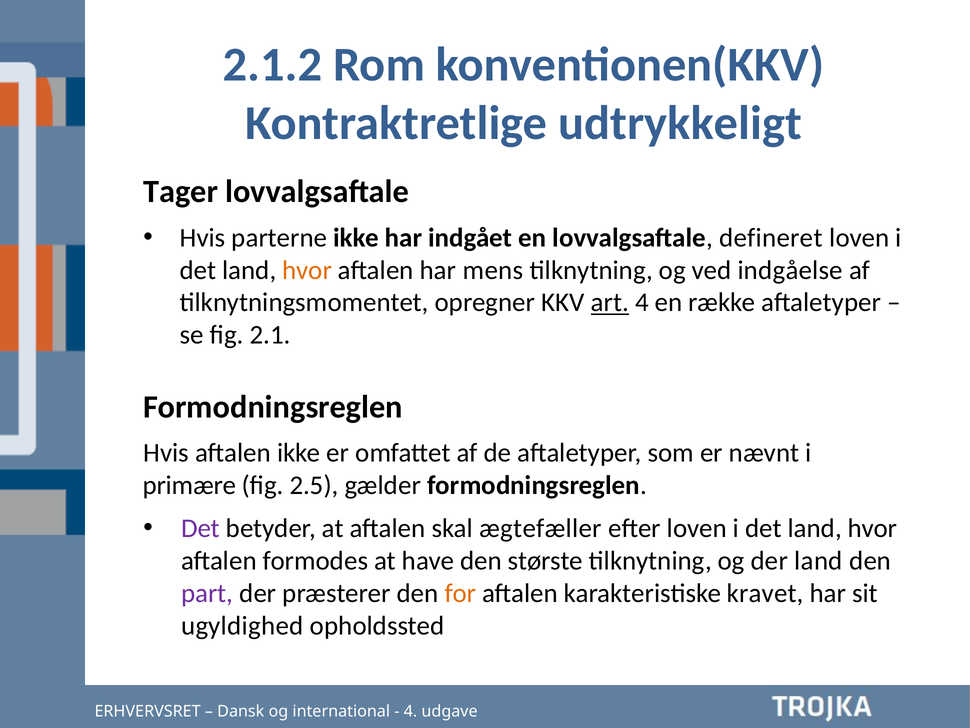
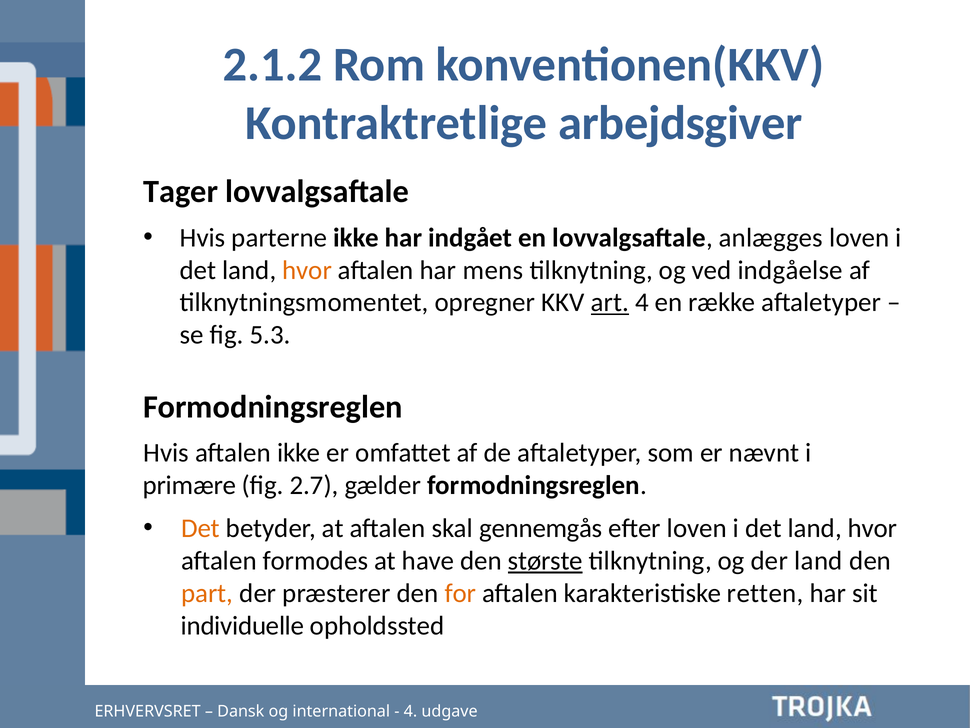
udtrykkeligt: udtrykkeligt -> arbejdsgiver
defineret: defineret -> anlægges
2.1: 2.1 -> 5.3
2.5: 2.5 -> 2.7
Det at (200, 528) colour: purple -> orange
ægtefæller: ægtefæller -> gennemgås
største underline: none -> present
part colour: purple -> orange
kravet: kravet -> retten
ugyldighed: ugyldighed -> individuelle
